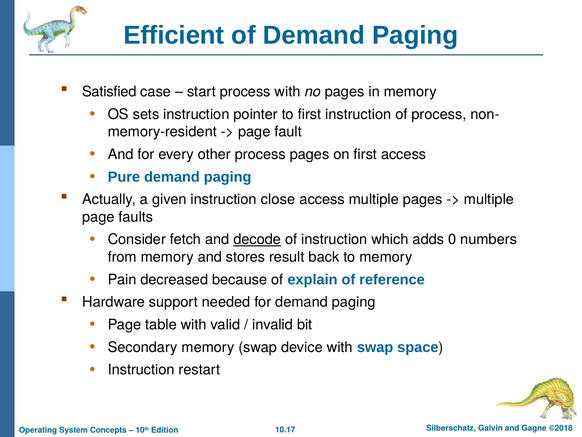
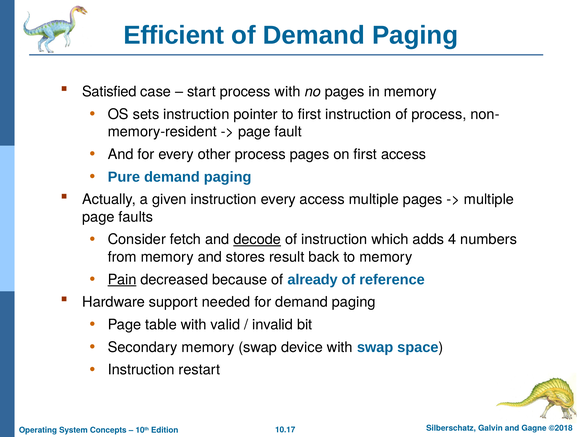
instruction close: close -> every
0: 0 -> 4
Pain underline: none -> present
explain: explain -> already
